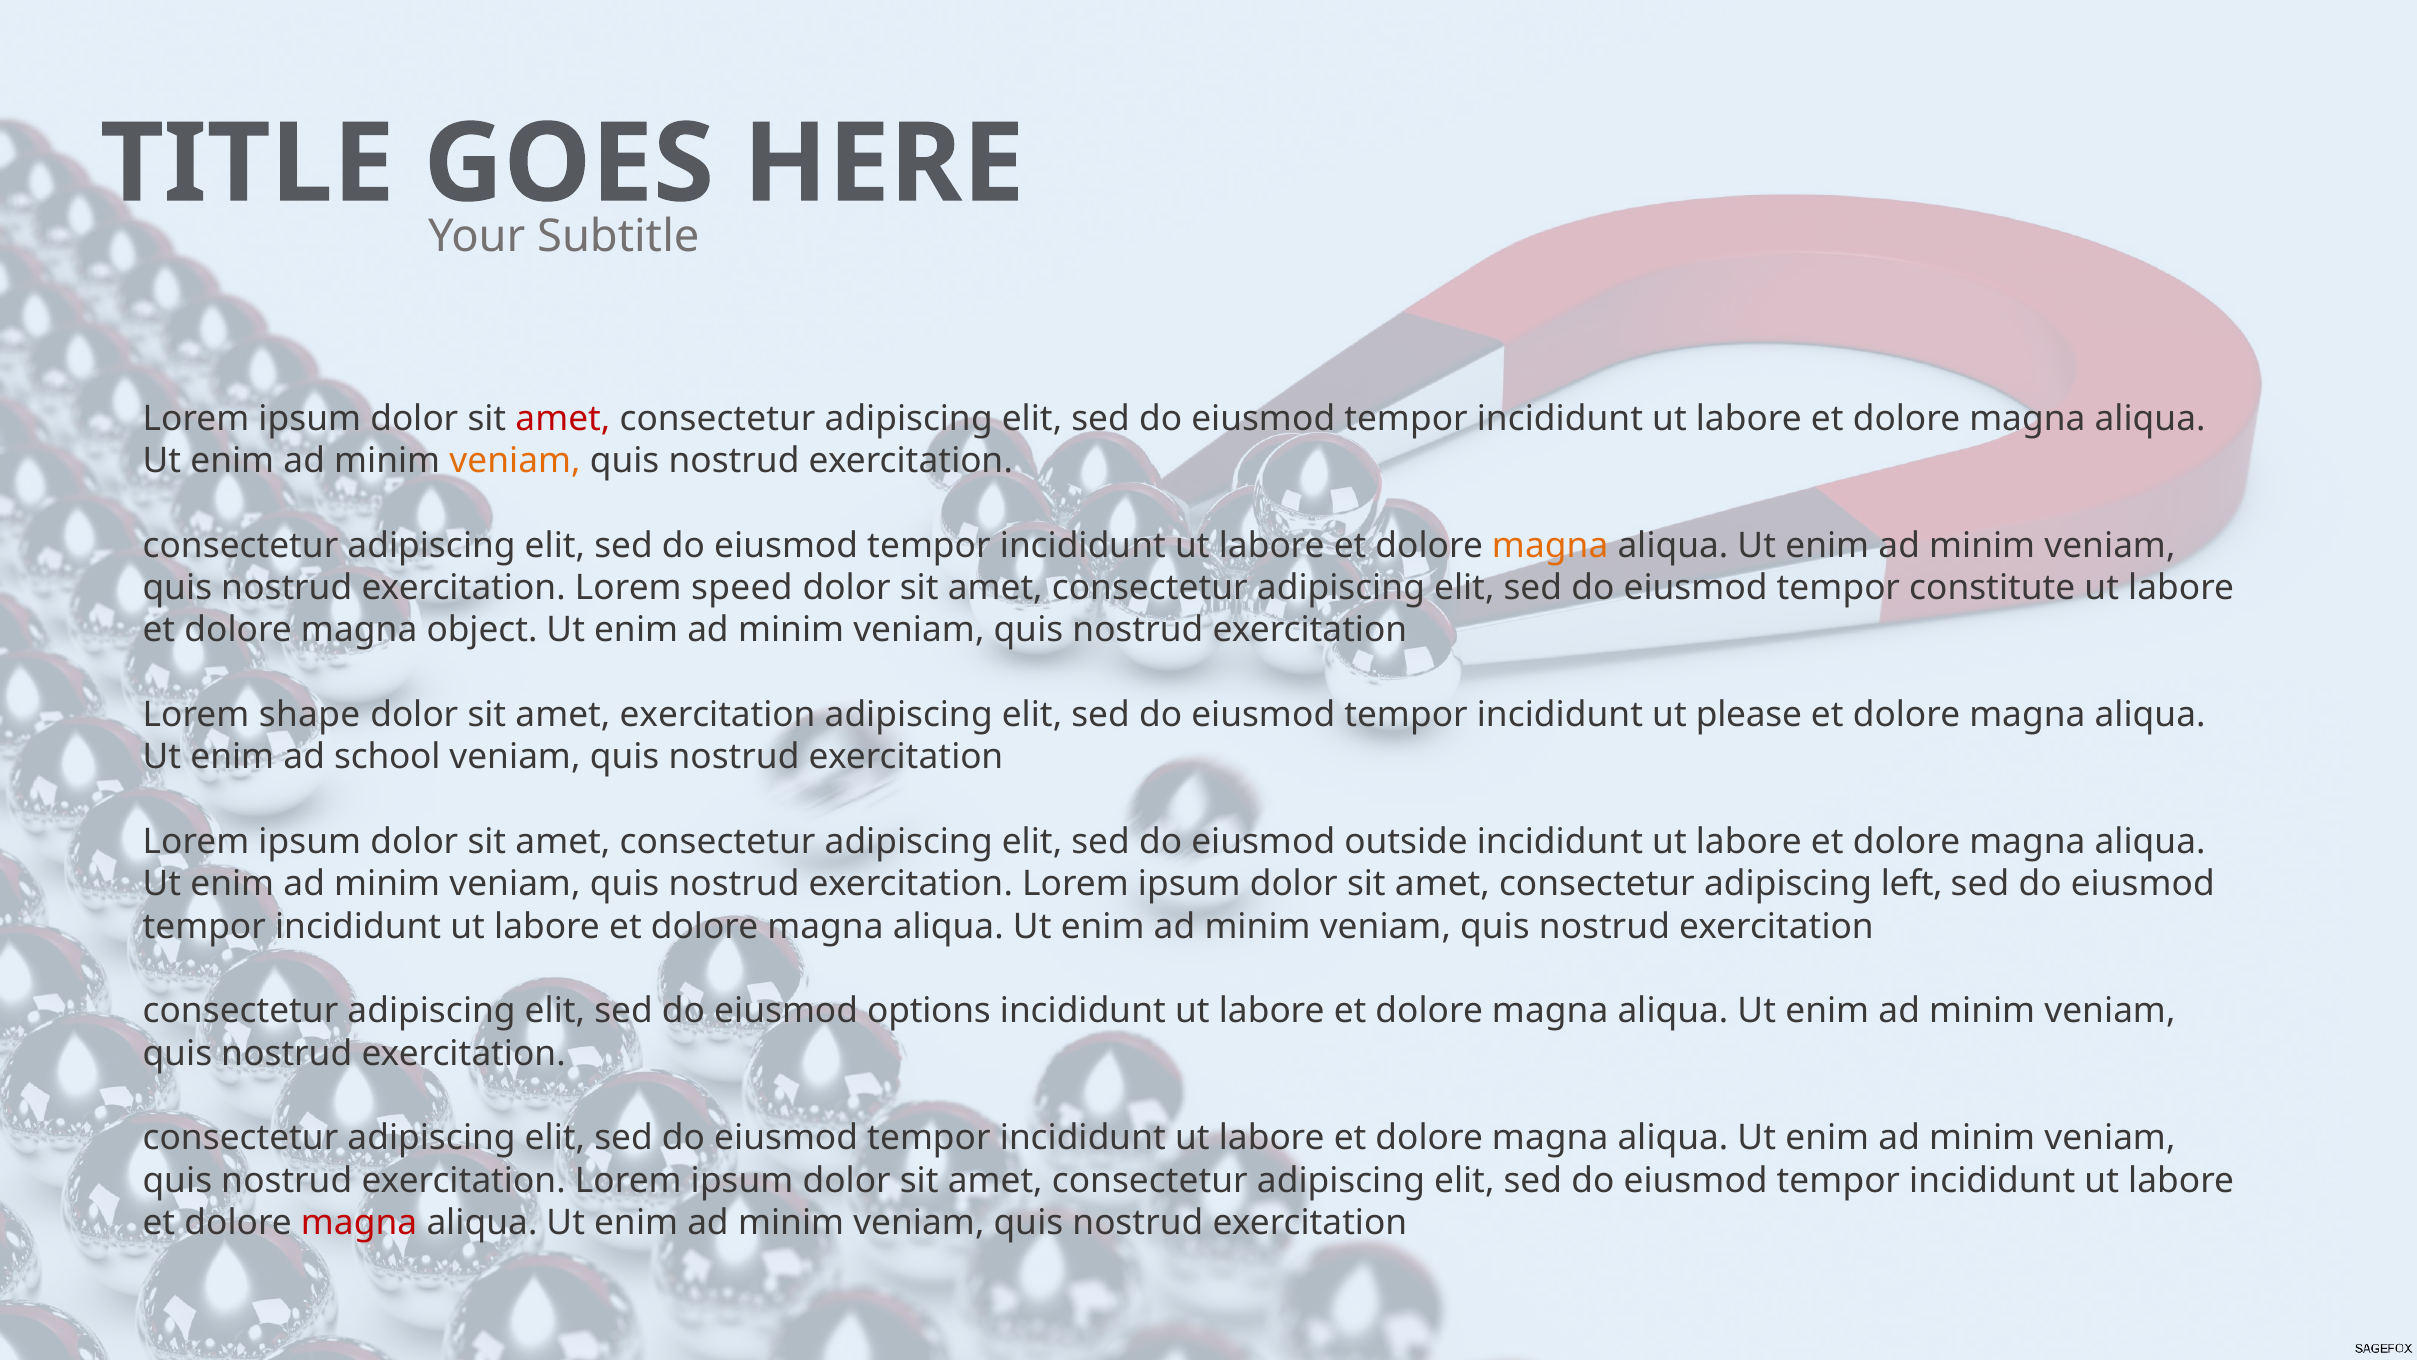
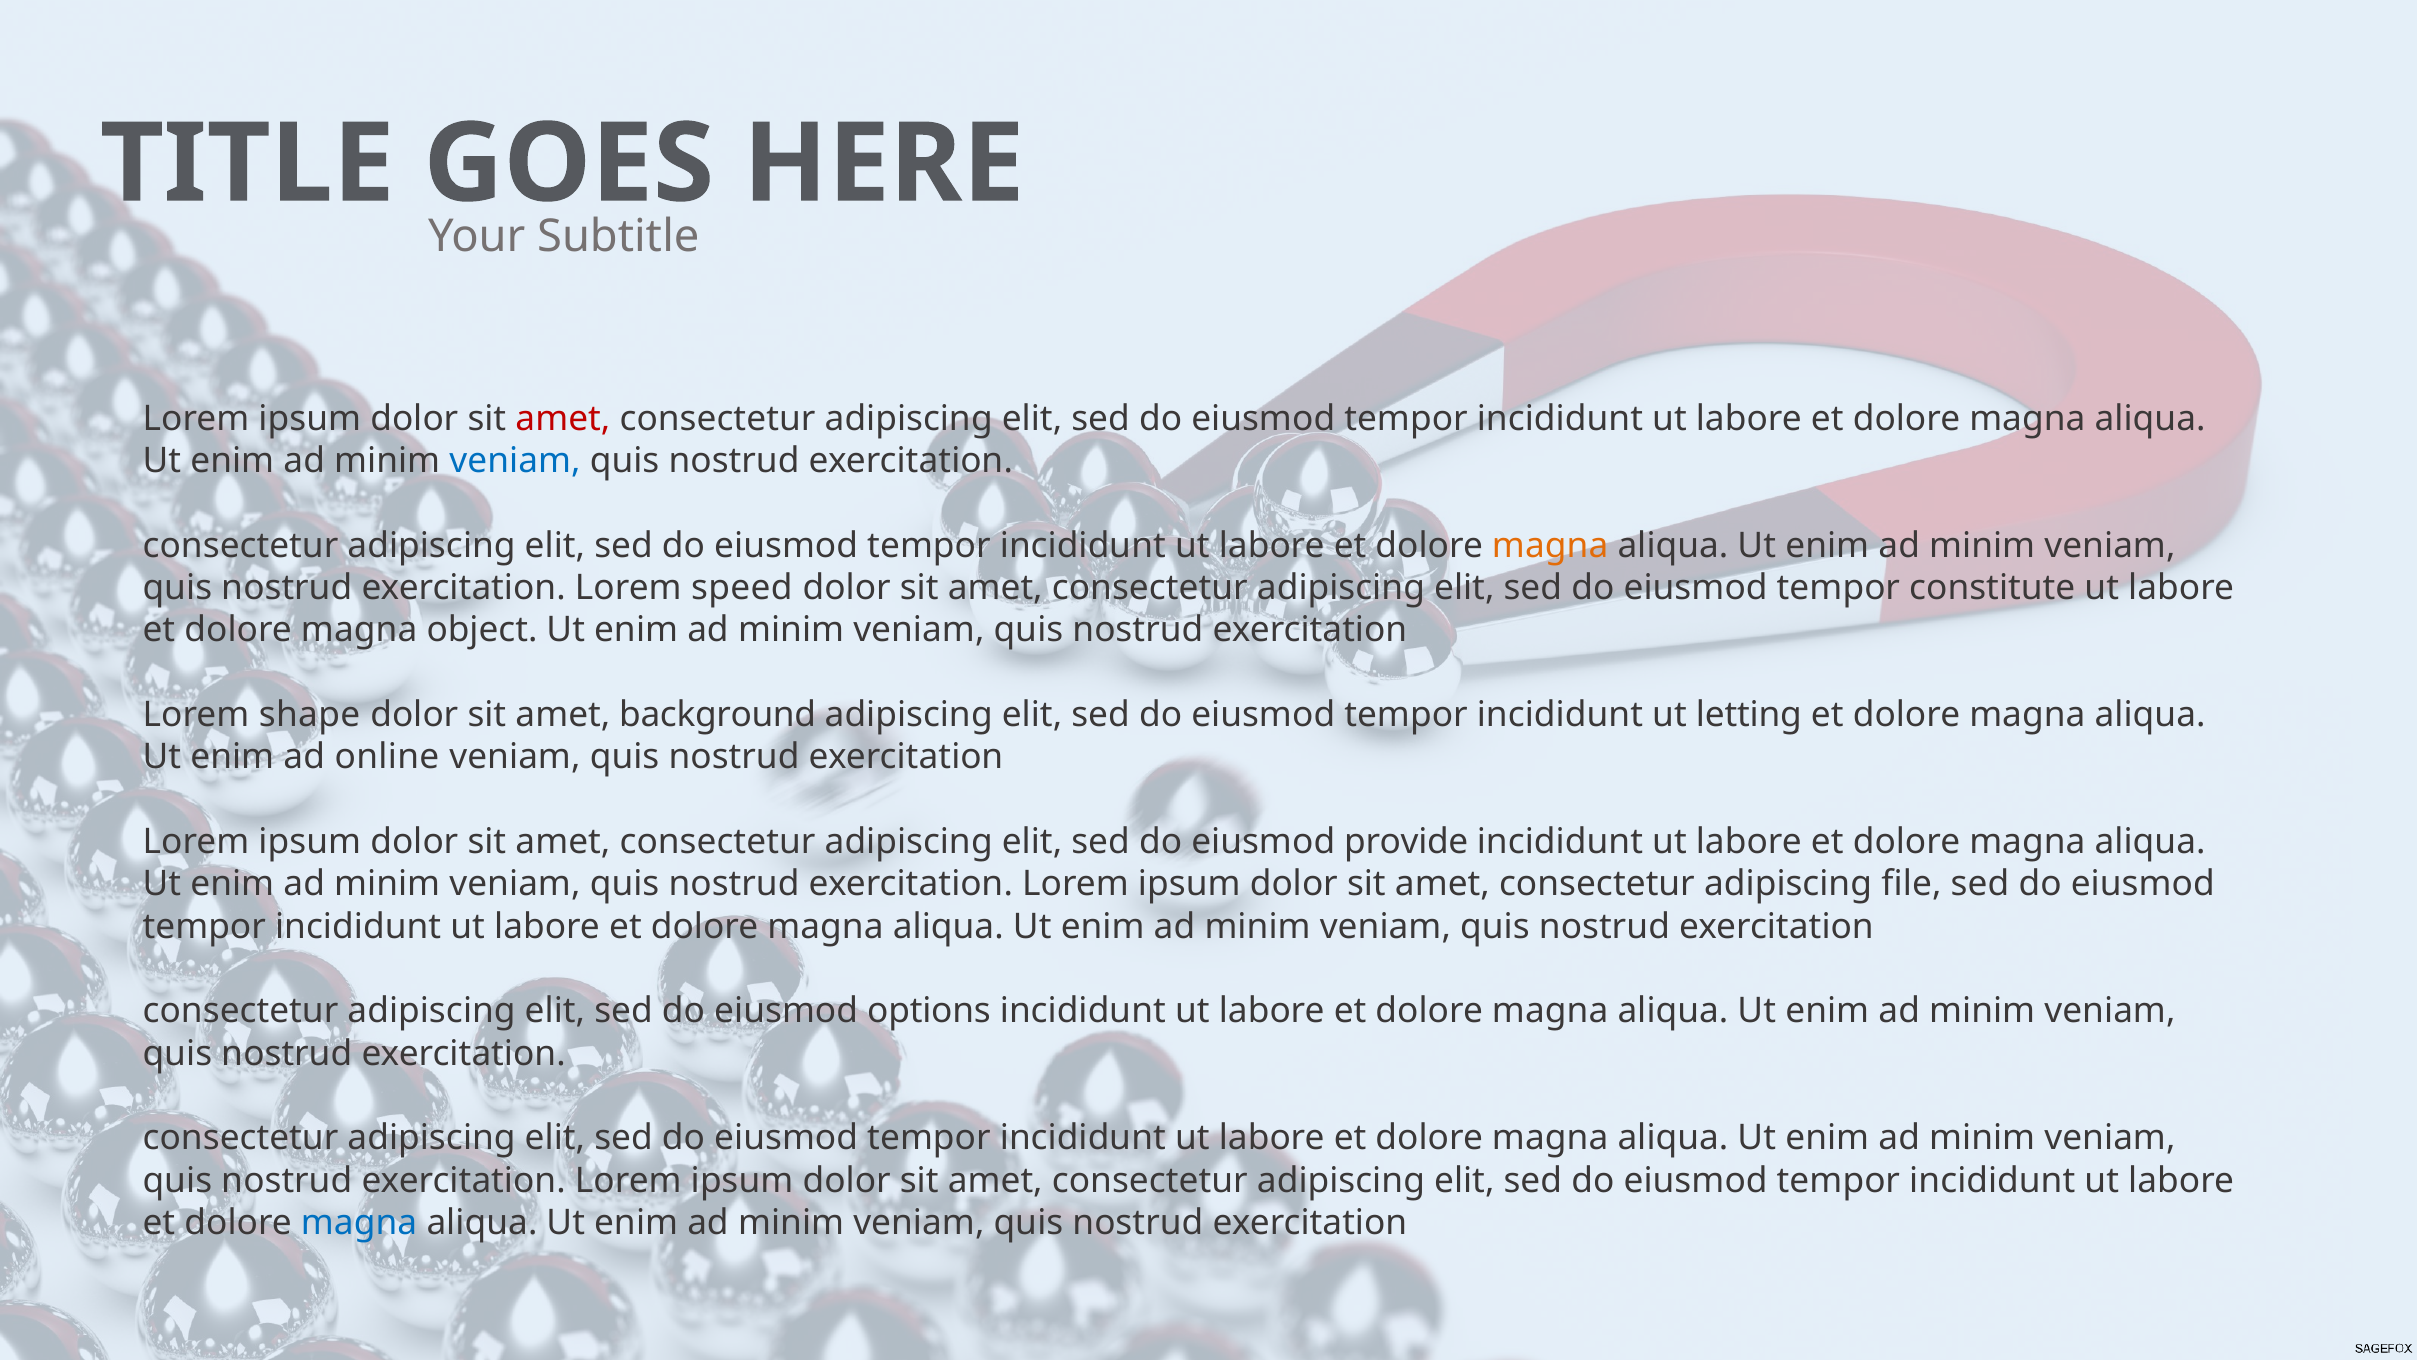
veniam at (515, 461) colour: orange -> blue
amet exercitation: exercitation -> background
please: please -> letting
school: school -> online
outside: outside -> provide
left: left -> file
magna at (359, 1223) colour: red -> blue
